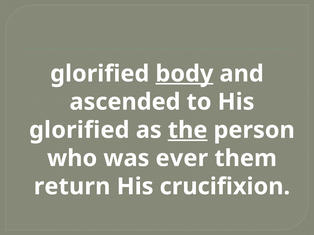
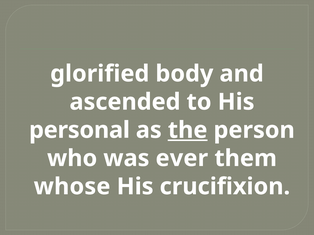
body underline: present -> none
glorified at (79, 130): glorified -> personal
return: return -> whose
